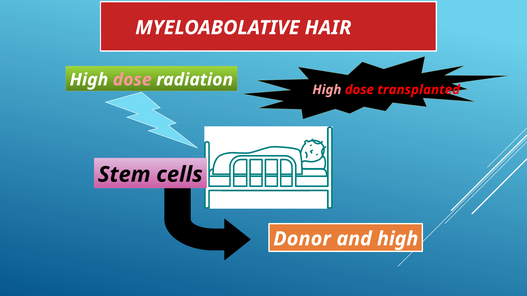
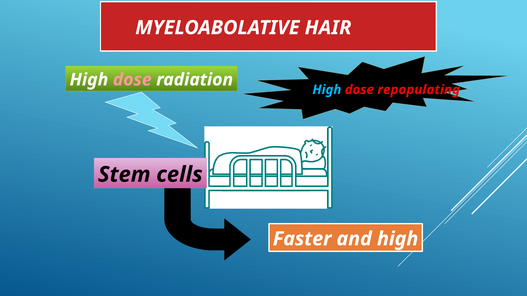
High at (327, 90) colour: pink -> light blue
transplanted: transplanted -> repopulating
Donor: Donor -> Faster
